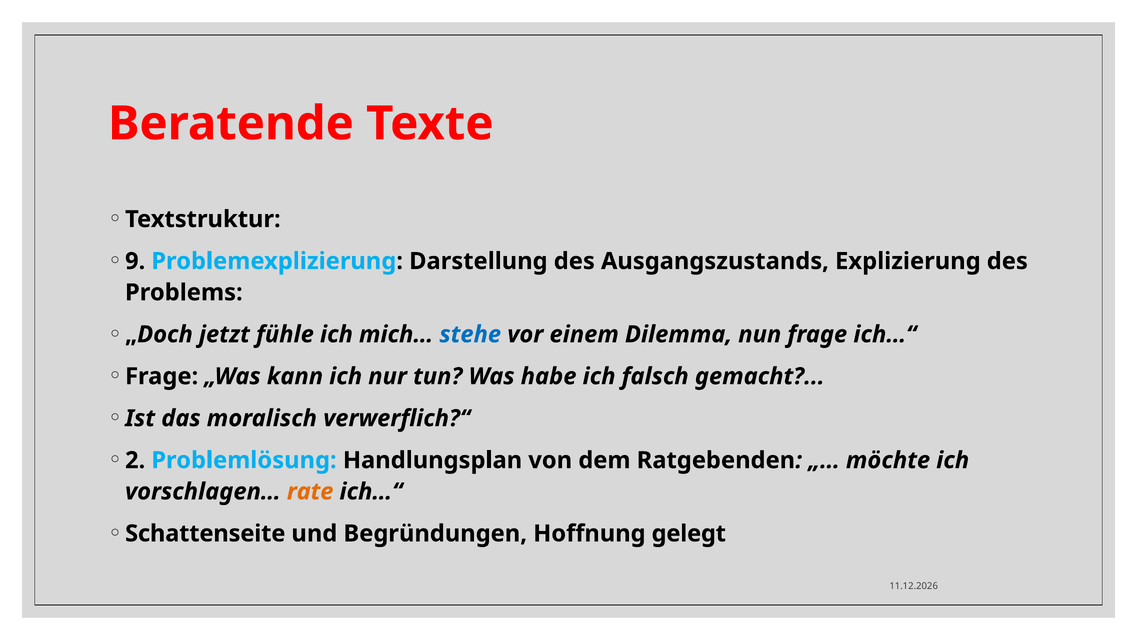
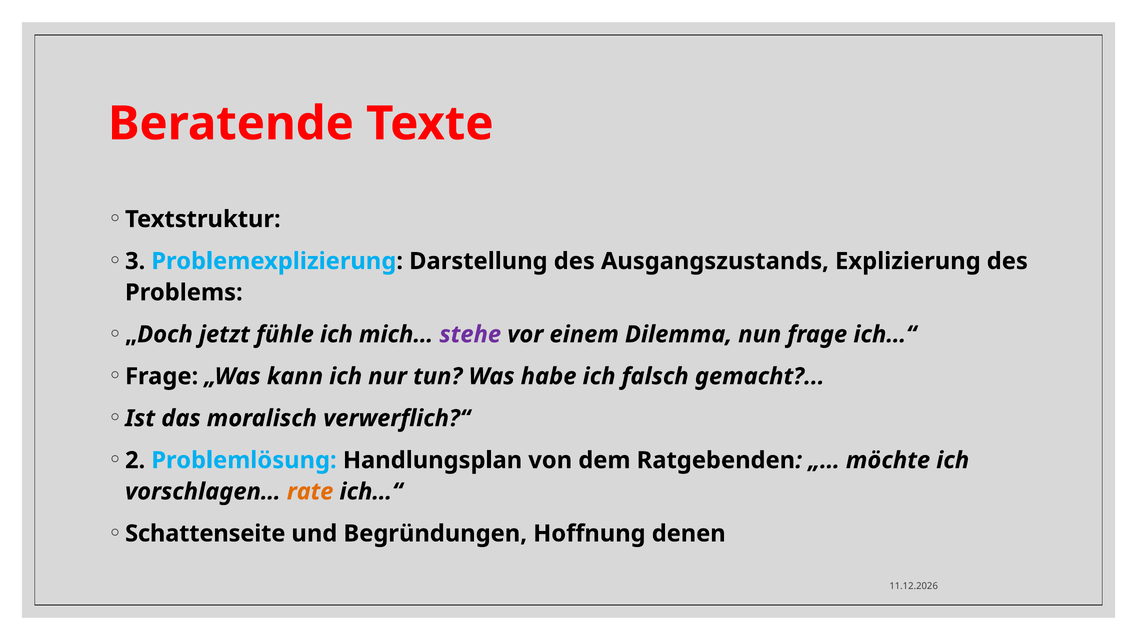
9: 9 -> 3
stehe colour: blue -> purple
gelegt: gelegt -> denen
